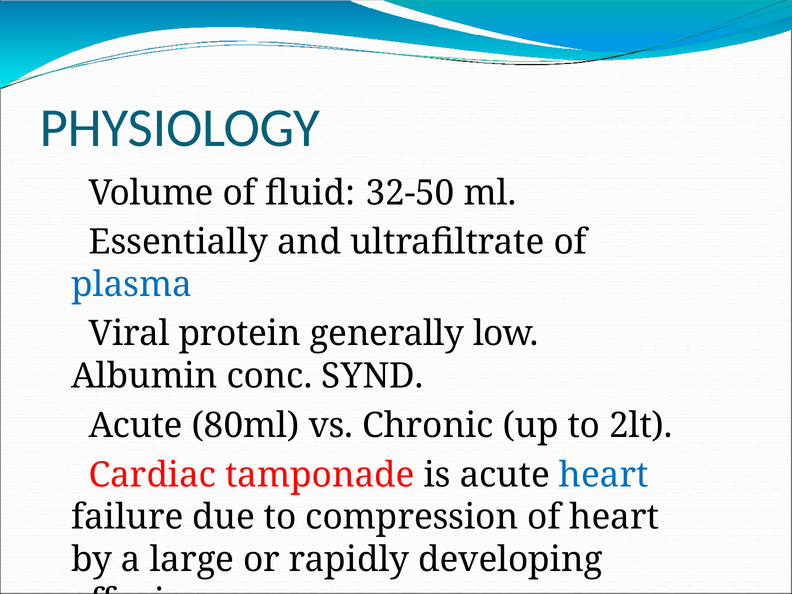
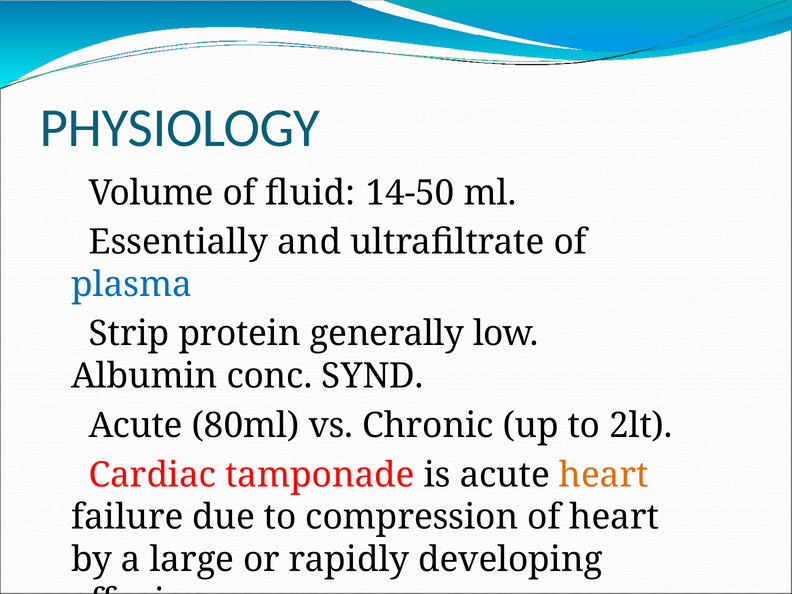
32-50: 32-50 -> 14-50
Viral: Viral -> Strip
heart at (604, 475) colour: blue -> orange
